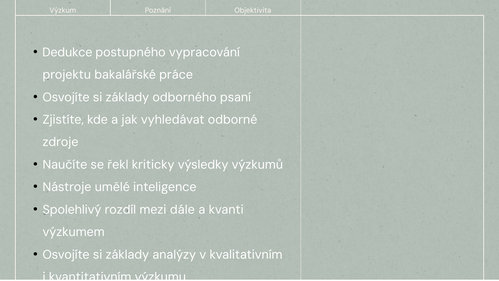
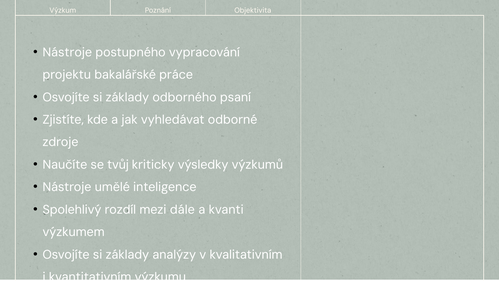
Dedukce at (67, 52): Dedukce -> Nástroje
řekl: řekl -> tvůj
